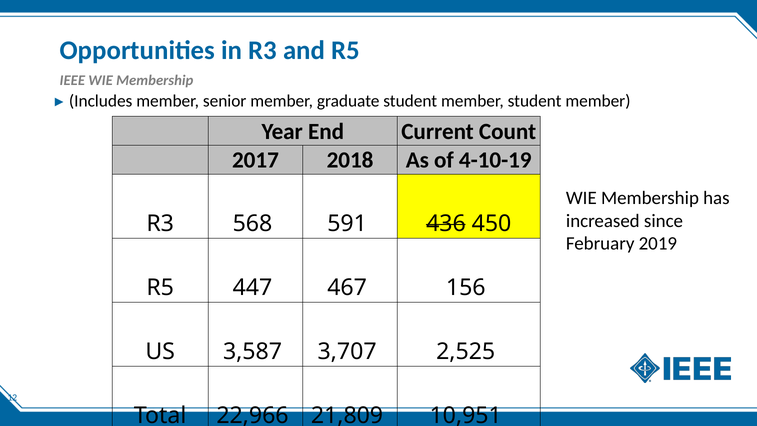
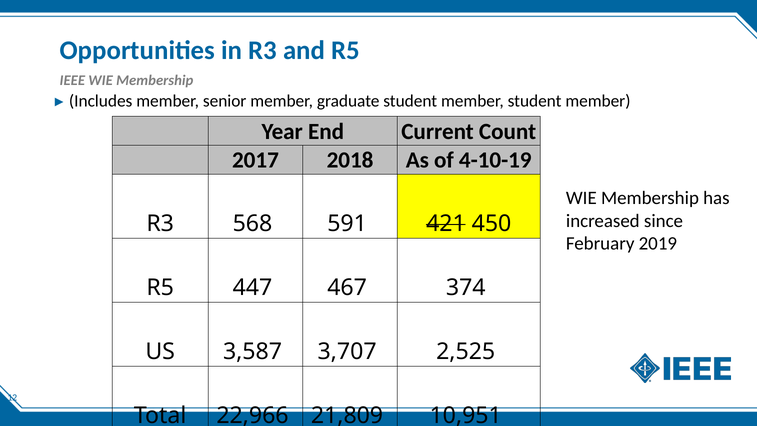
436: 436 -> 421
156: 156 -> 374
